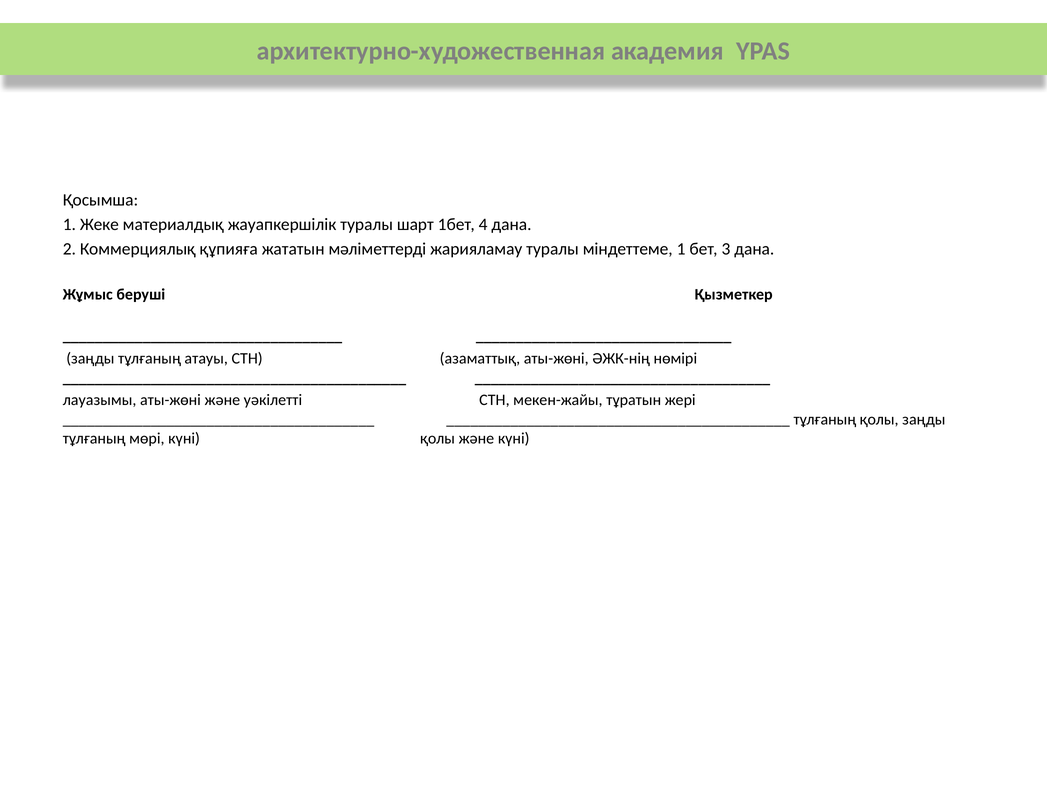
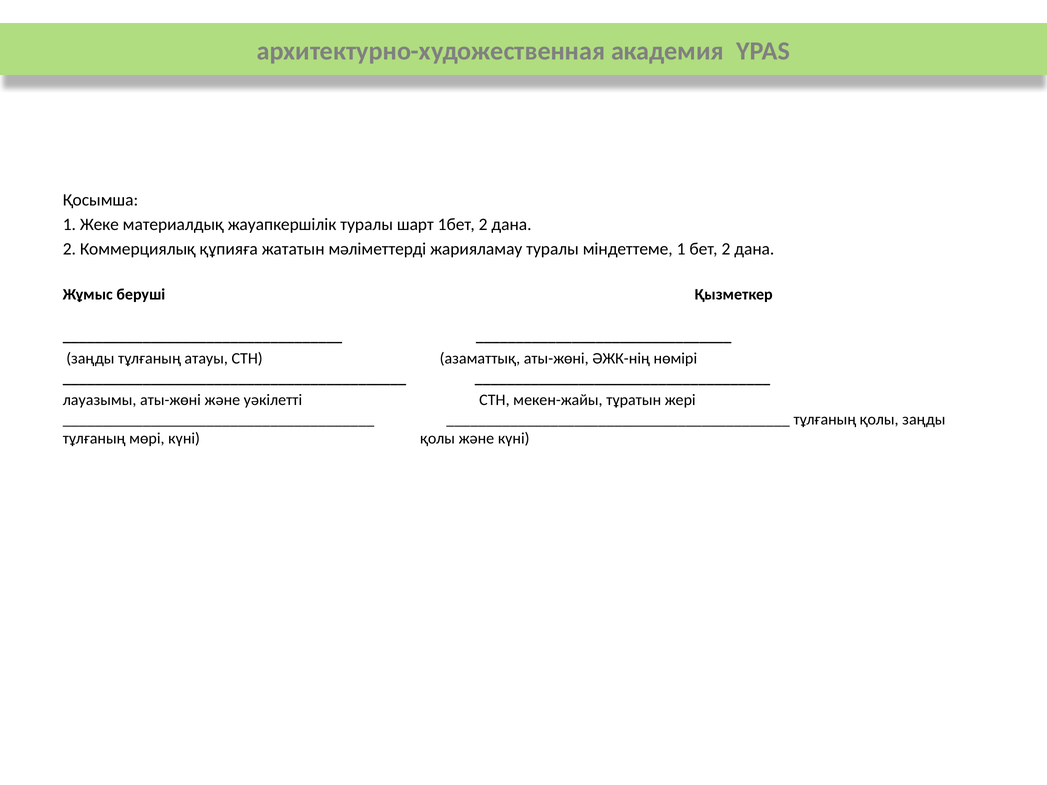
1бет 4: 4 -> 2
бет 3: 3 -> 2
